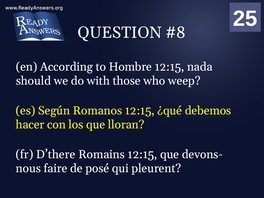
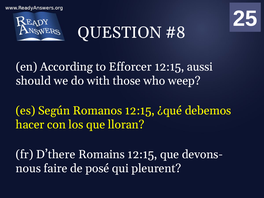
Hombre: Hombre -> Efforcer
nada: nada -> aussi
